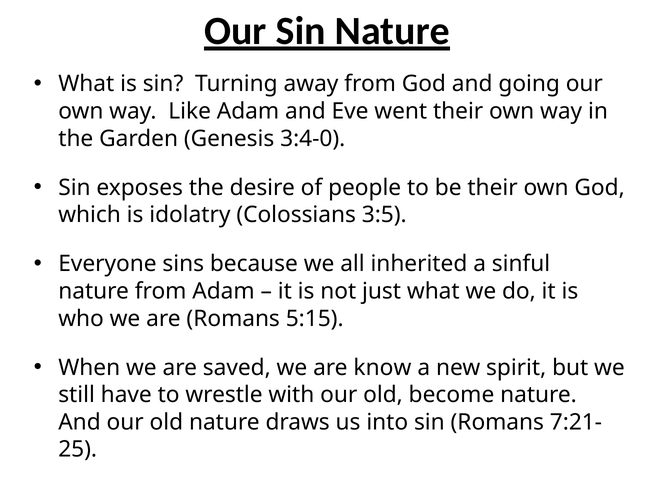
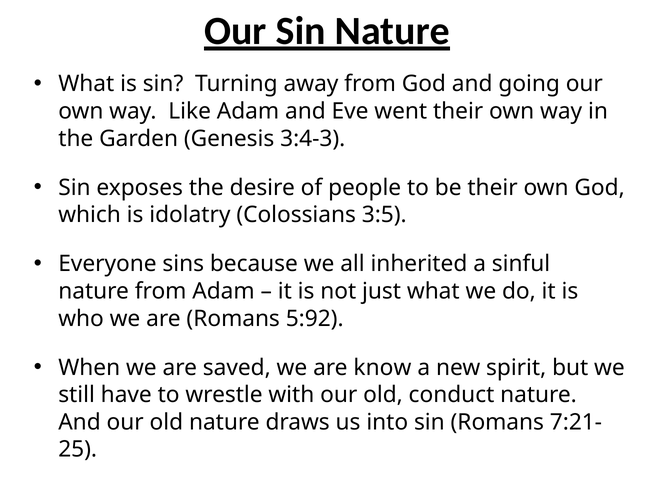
3:4-0: 3:4-0 -> 3:4-3
5:15: 5:15 -> 5:92
become: become -> conduct
